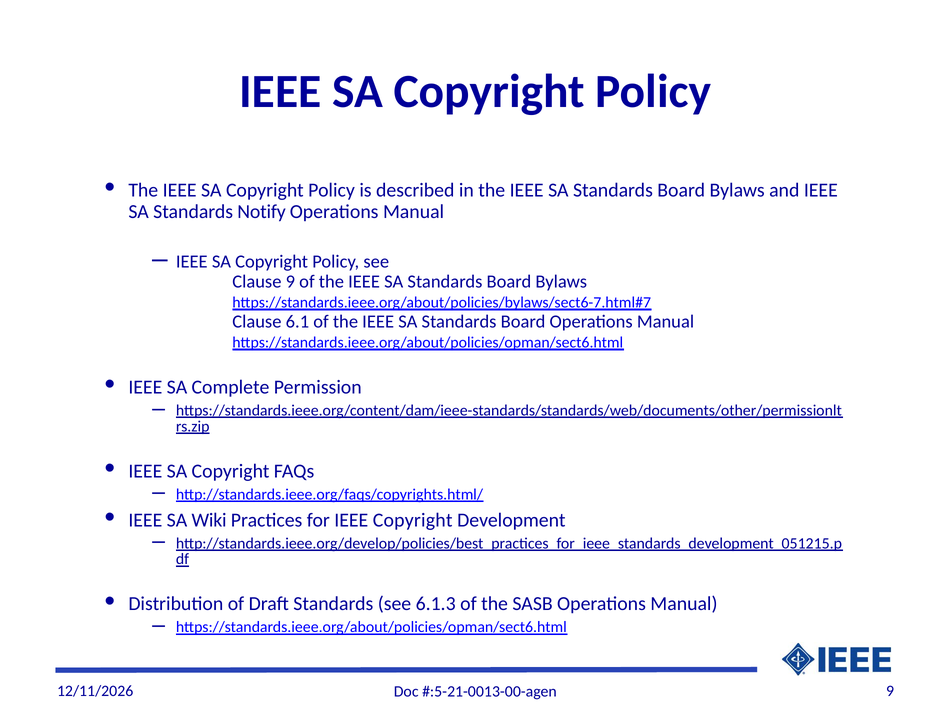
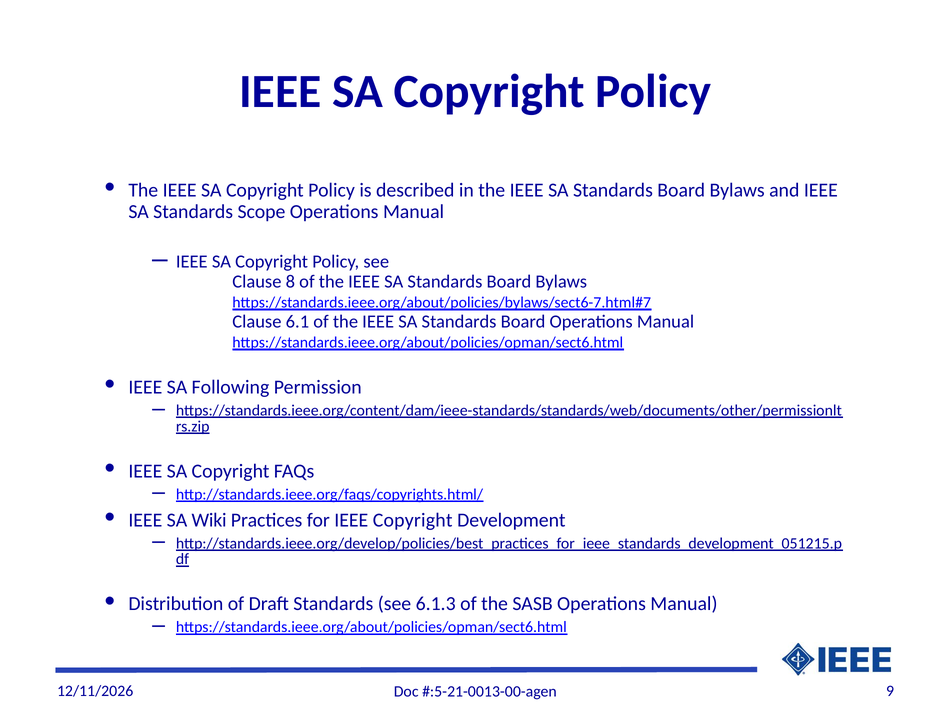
Notify: Notify -> Scope
Clause 9: 9 -> 8
Complete: Complete -> Following
